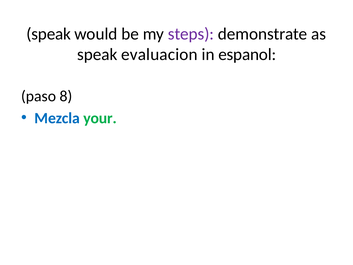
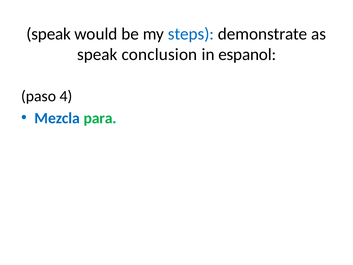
steps colour: purple -> blue
evaluacion: evaluacion -> conclusion
8: 8 -> 4
your: your -> para
